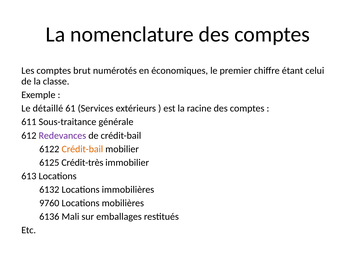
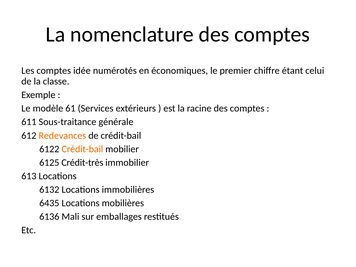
brut: brut -> idée
détaillé: détaillé -> modèle
Redevances colour: purple -> orange
9760: 9760 -> 6435
